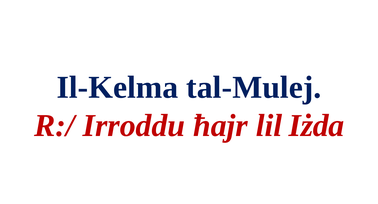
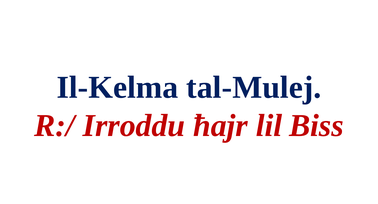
Iżda: Iżda -> Biss
